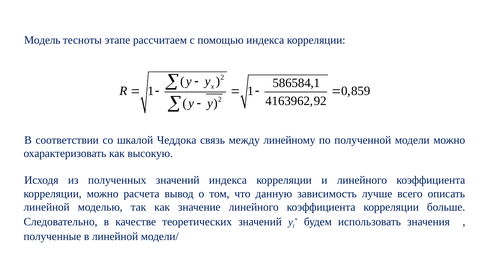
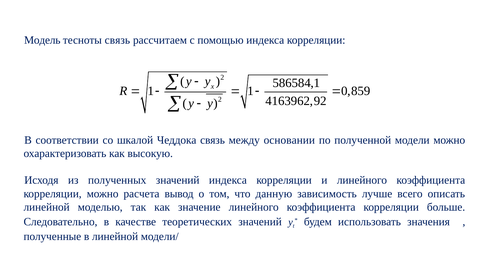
тесноты этапе: этапе -> связь
линейному: линейному -> основании
